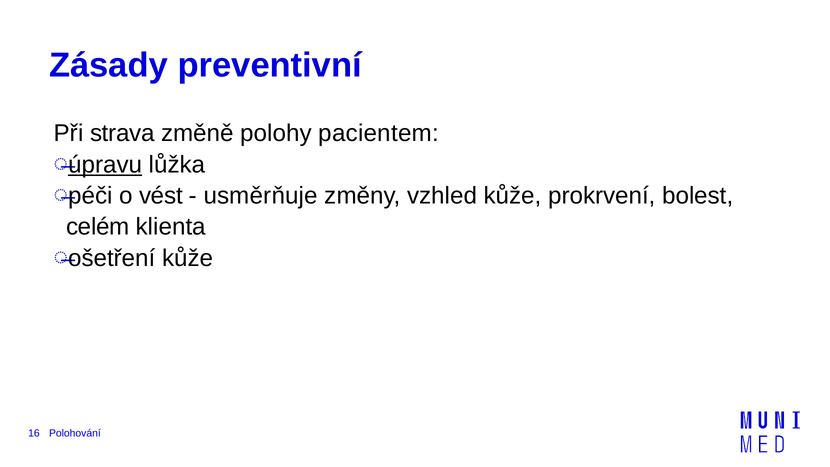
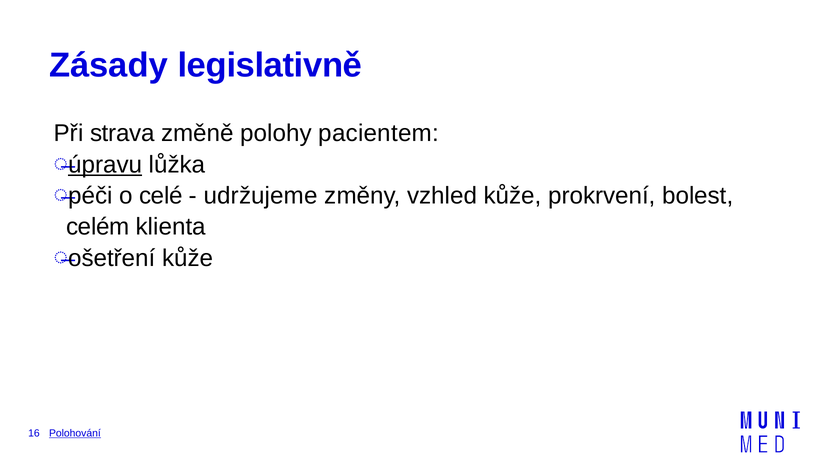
preventivní: preventivní -> legislativně
vést: vést -> celé
usměrňuje: usměrňuje -> udržujeme
Polohování underline: none -> present
